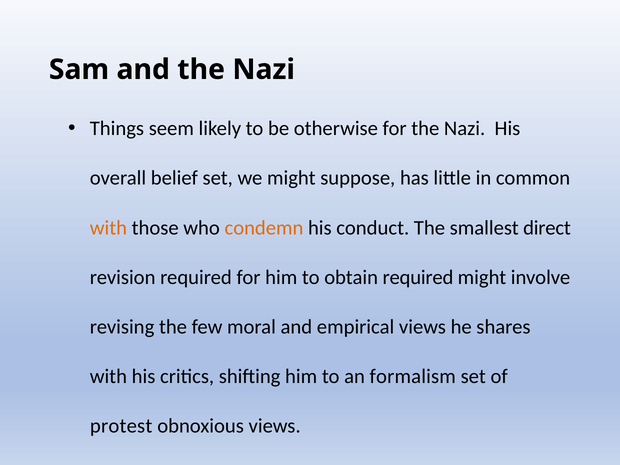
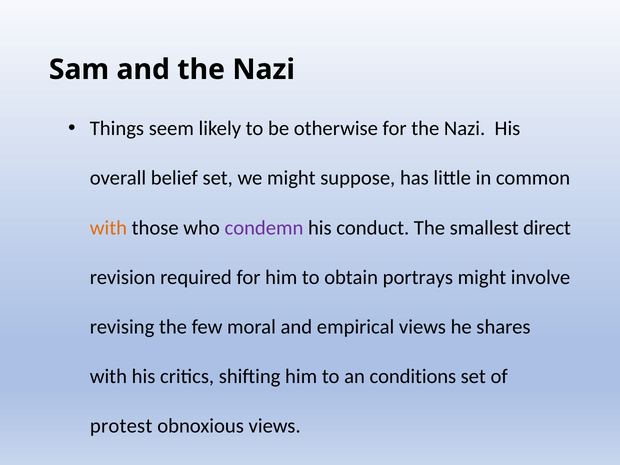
condemn colour: orange -> purple
obtain required: required -> portrays
formalism: formalism -> conditions
